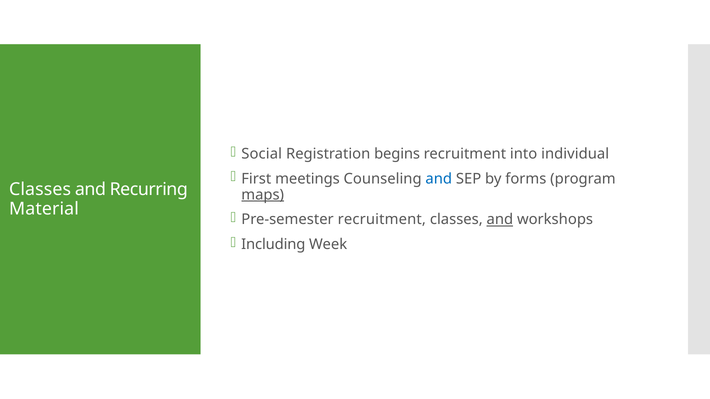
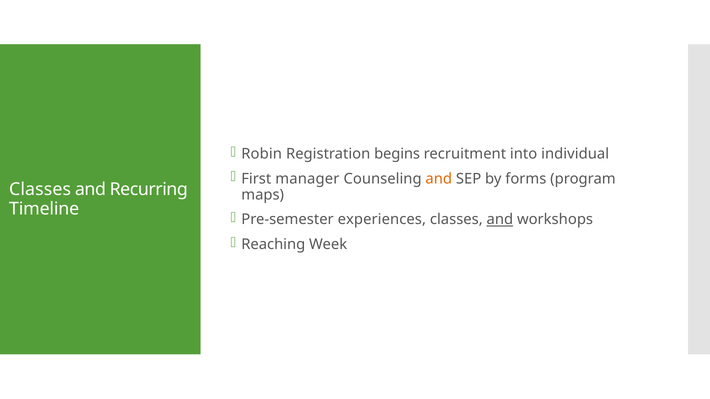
Social: Social -> Robin
meetings: meetings -> manager
and at (439, 179) colour: blue -> orange
maps underline: present -> none
Material: Material -> Timeline
Pre-semester recruitment: recruitment -> experiences
Including: Including -> Reaching
